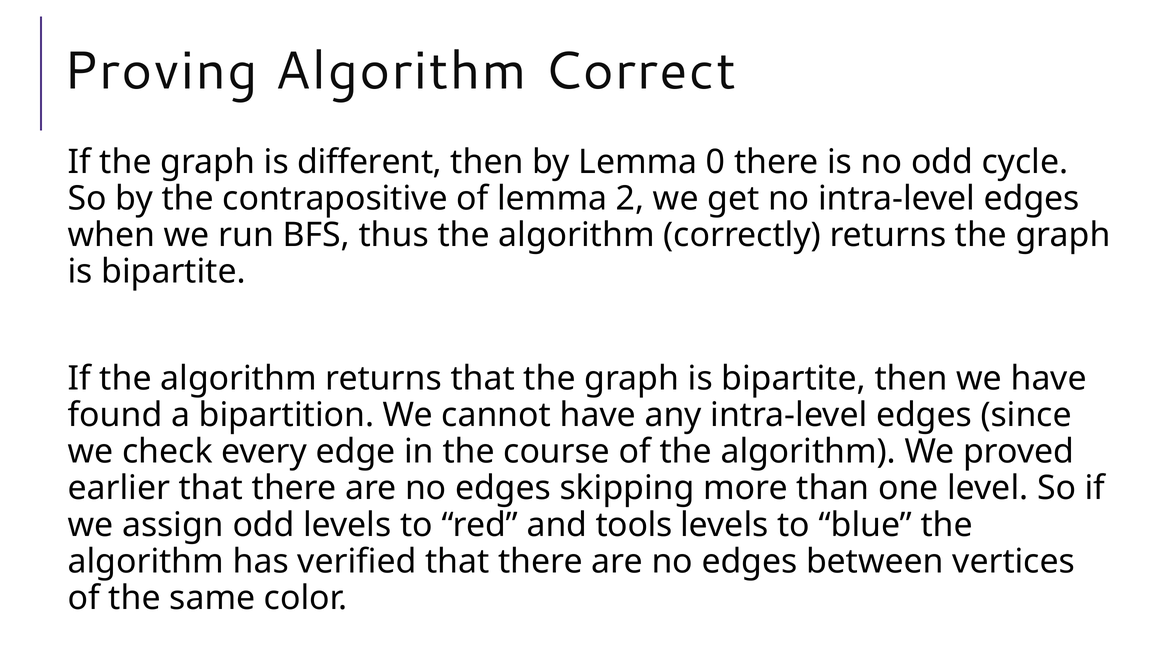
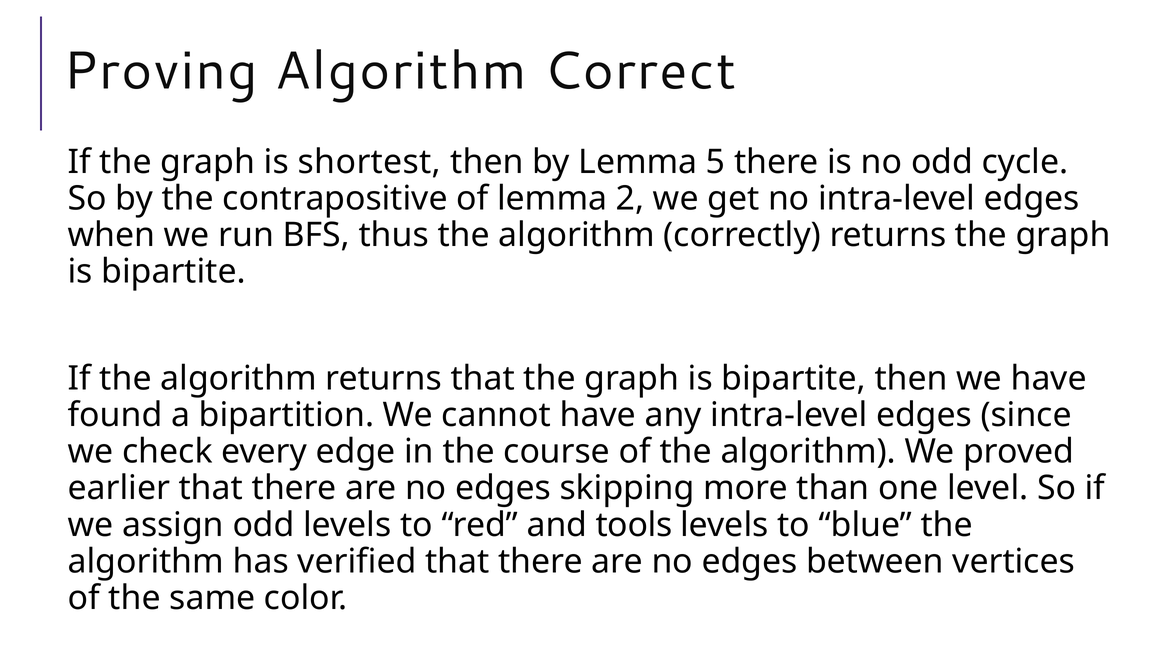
different: different -> shortest
0: 0 -> 5
